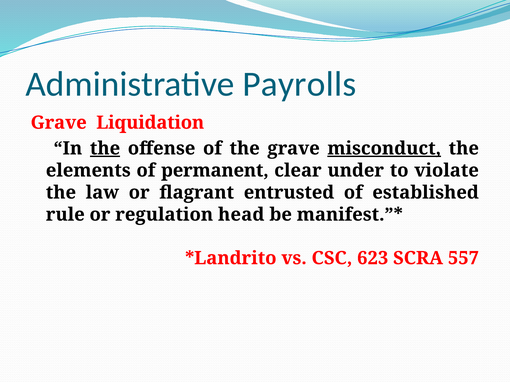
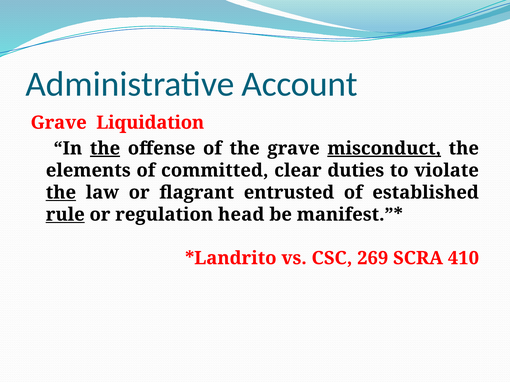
Payrolls: Payrolls -> Account
permanent: permanent -> committed
under: under -> duties
the at (61, 193) underline: none -> present
rule underline: none -> present
623: 623 -> 269
557: 557 -> 410
